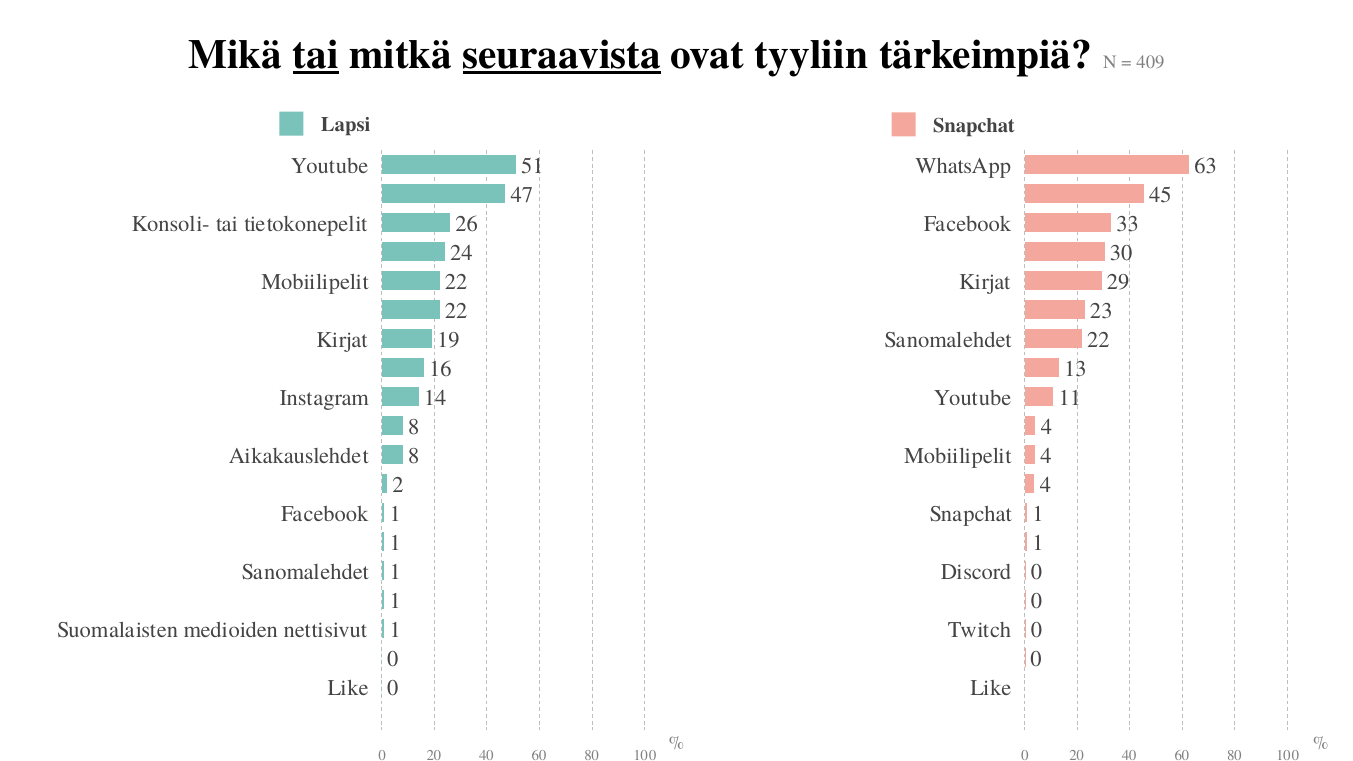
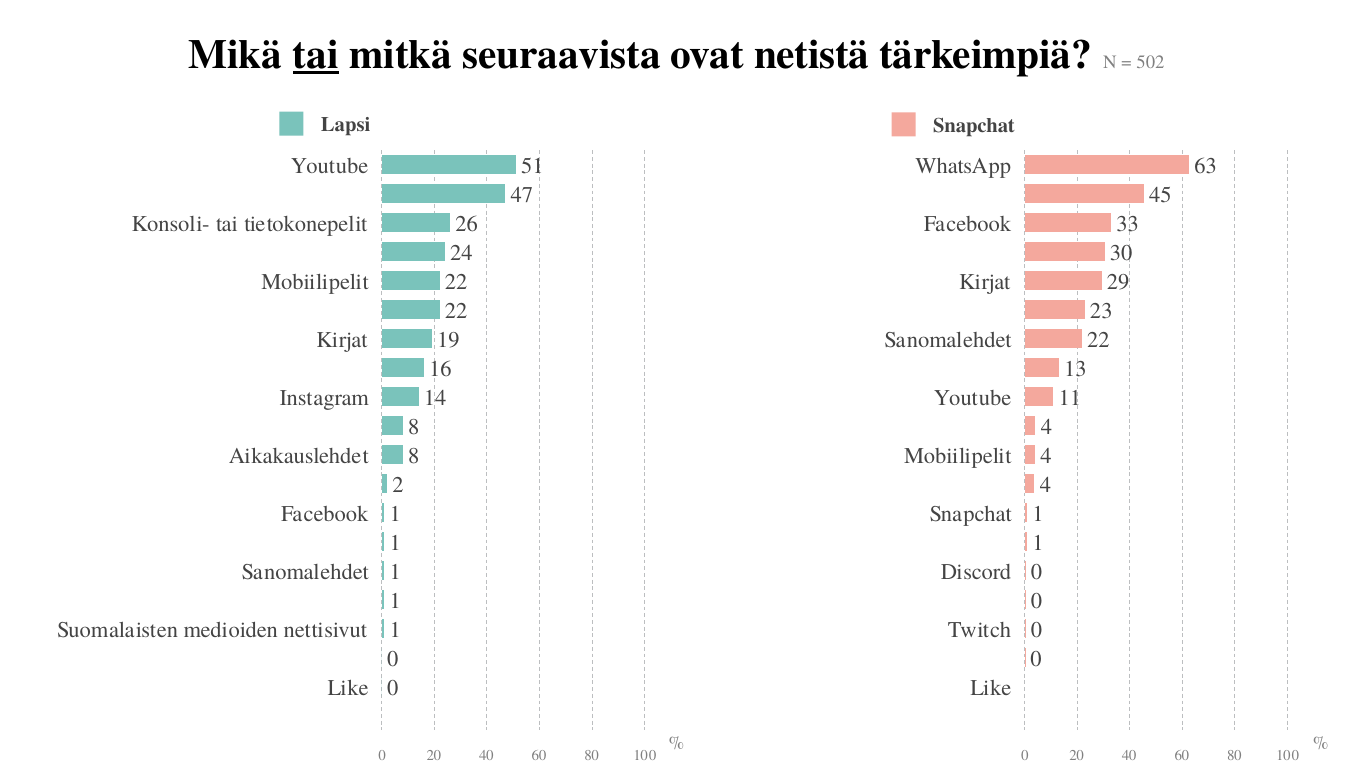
seuraavista underline: present -> none
tyyliin: tyyliin -> netistä
409: 409 -> 502
